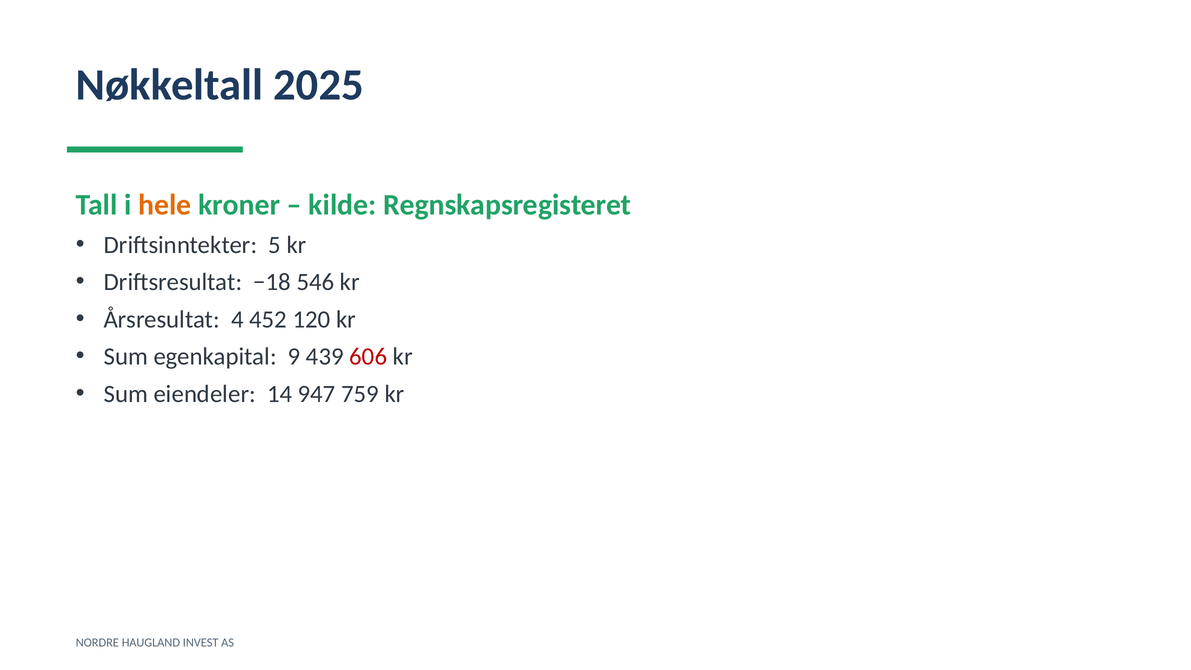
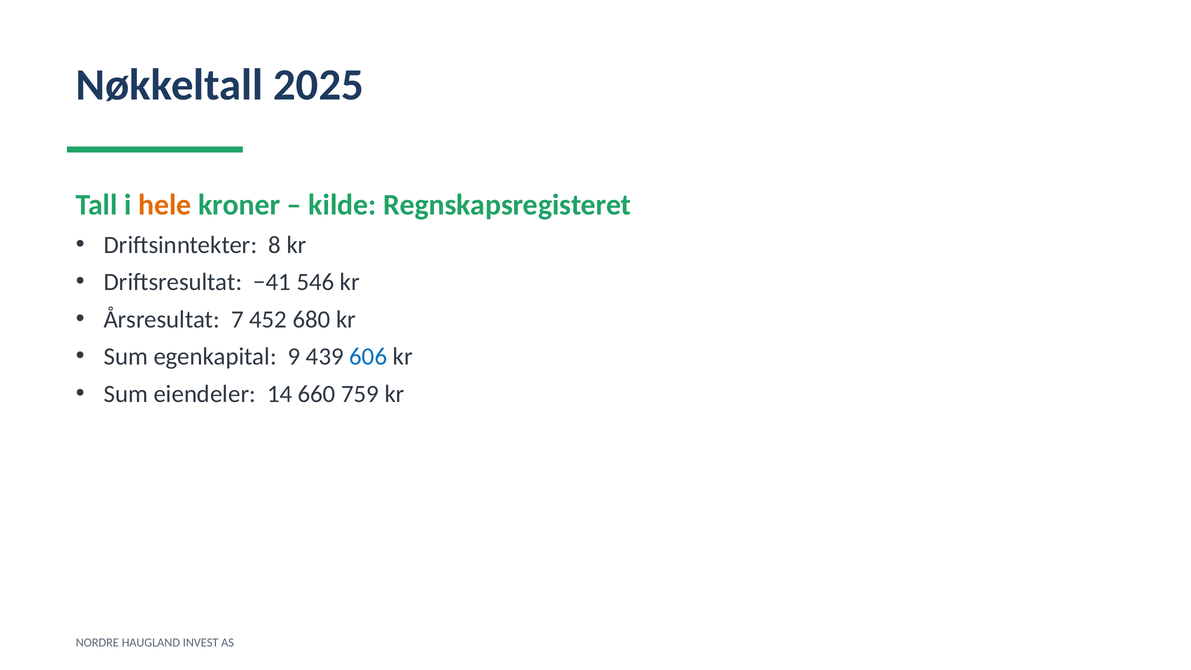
5: 5 -> 8
−18: −18 -> −41
4: 4 -> 7
120: 120 -> 680
606 colour: red -> blue
947: 947 -> 660
